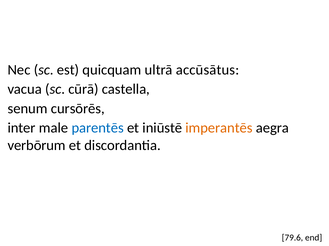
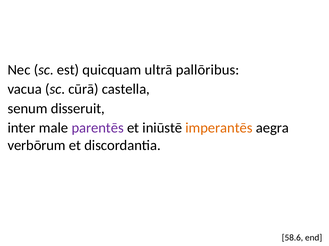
accūsātus: accūsātus -> pallōribus
cursōrēs: cursōrēs -> disseruit
parentēs colour: blue -> purple
79.6: 79.6 -> 58.6
